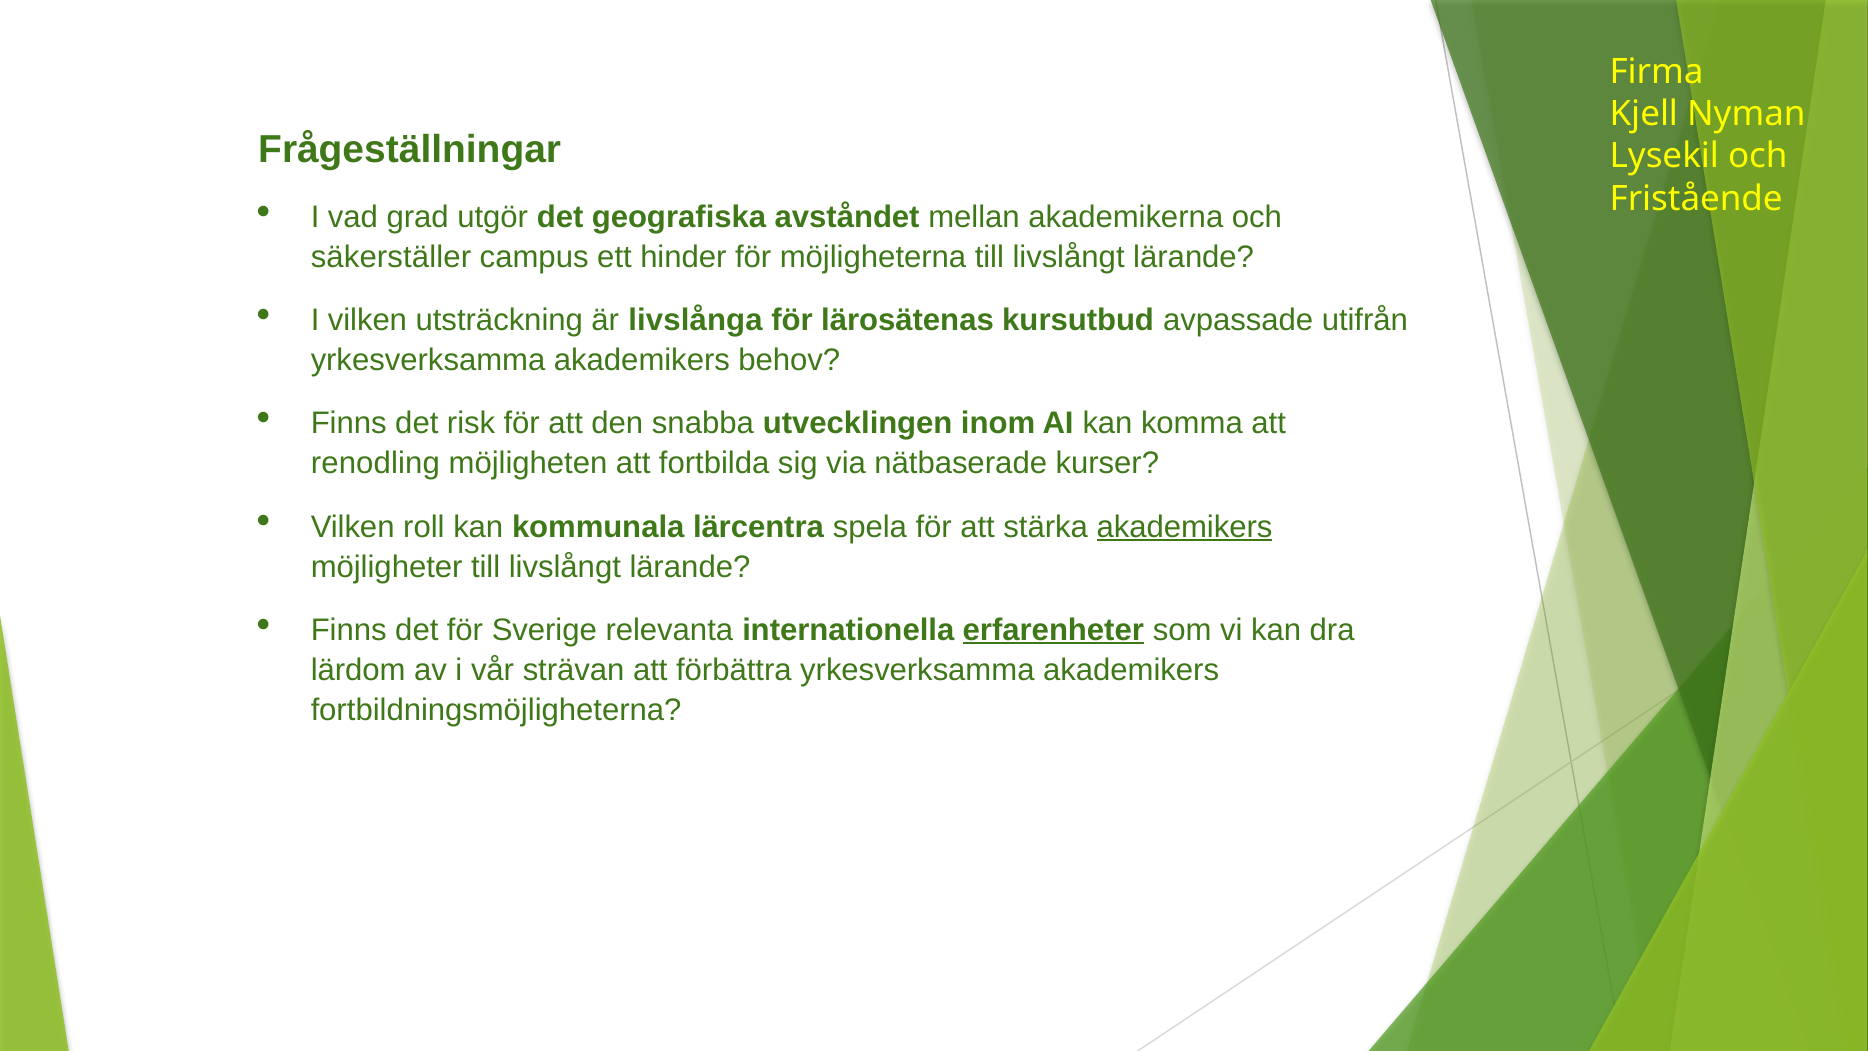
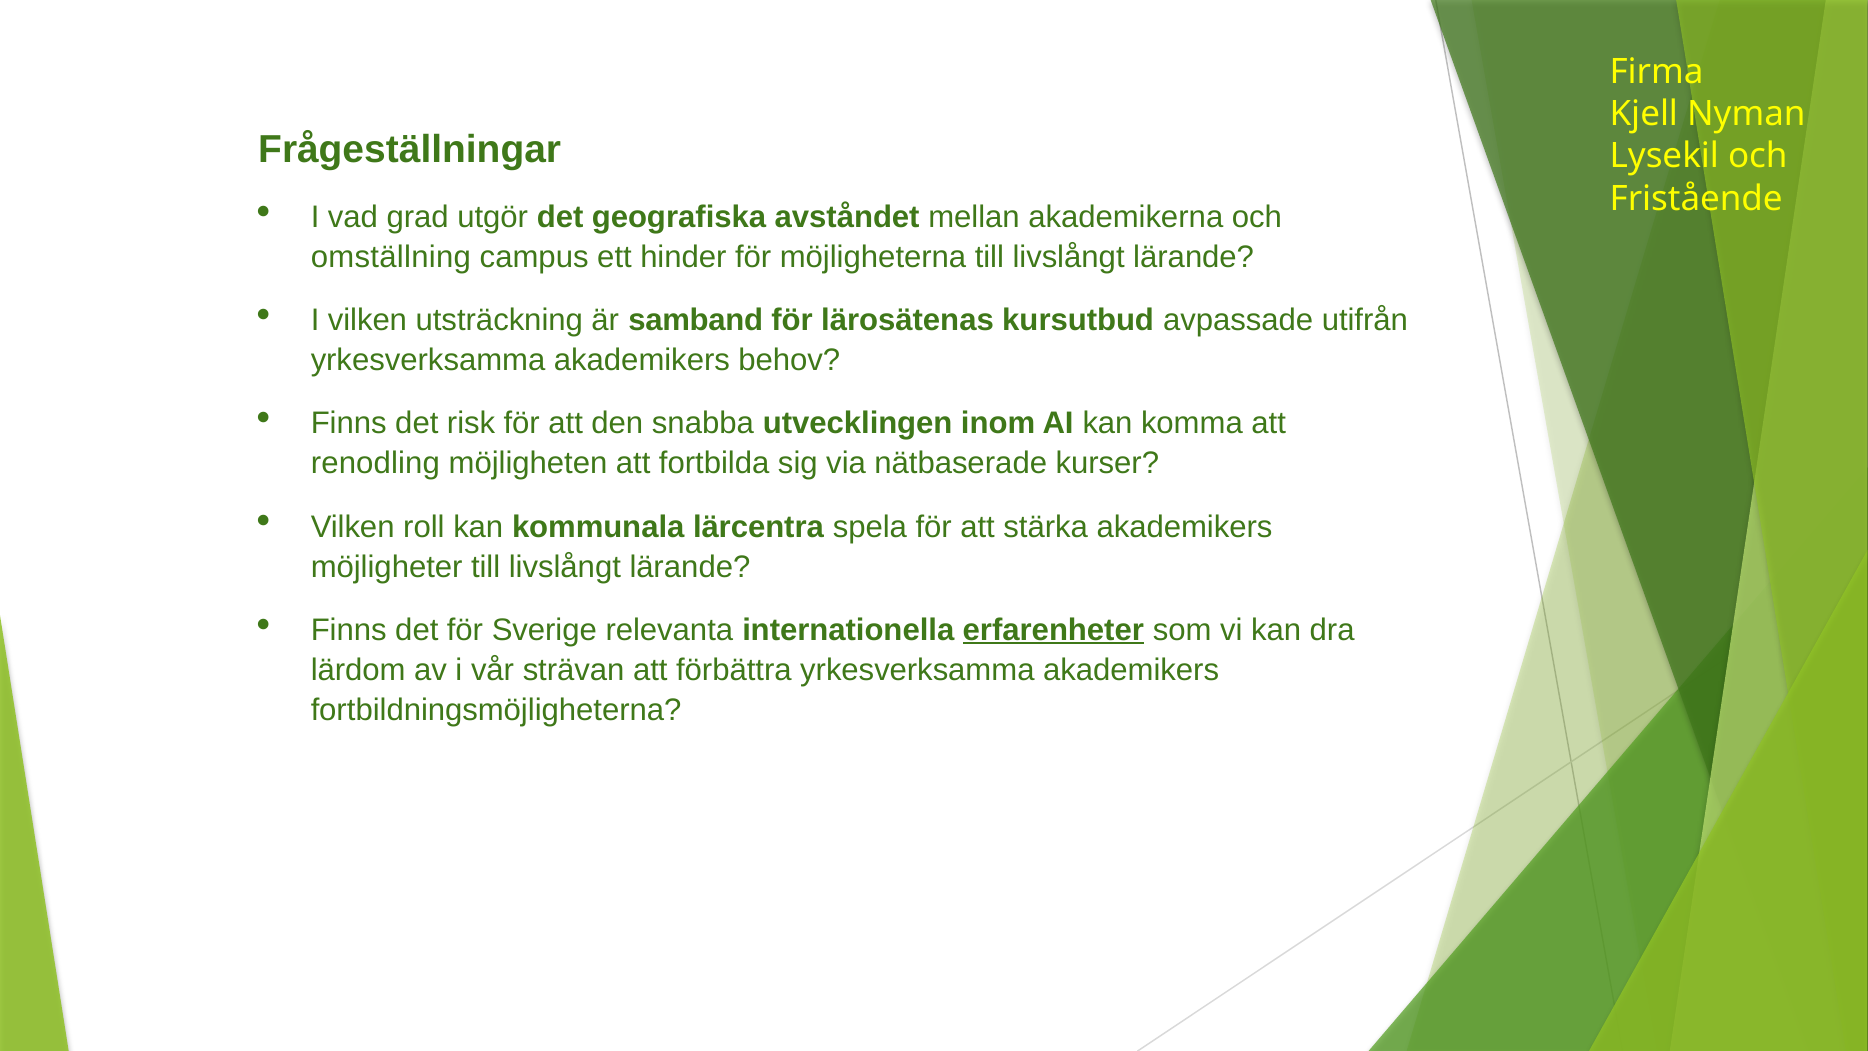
säkerställer: säkerställer -> omställning
livslånga: livslånga -> samband
akademikers at (1184, 527) underline: present -> none
